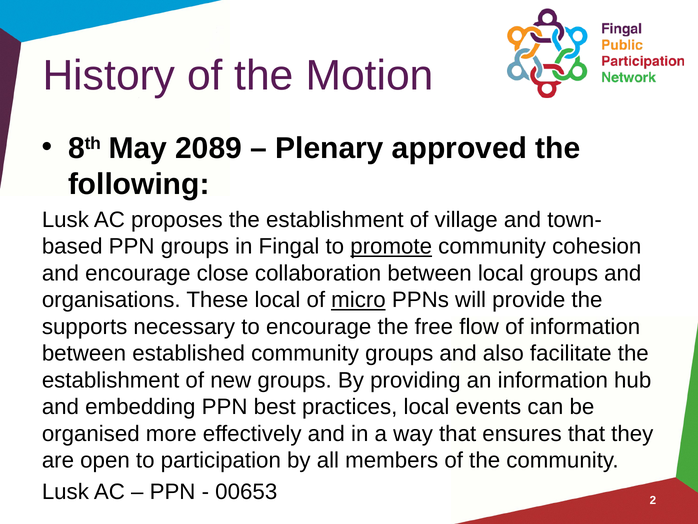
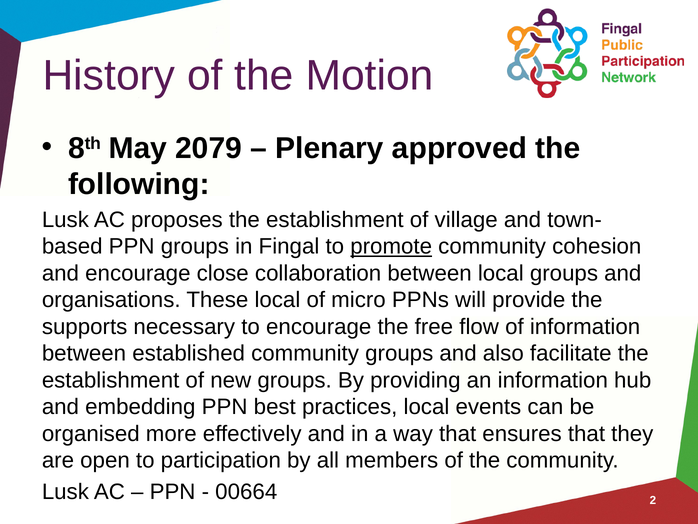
2089: 2089 -> 2079
micro underline: present -> none
00653: 00653 -> 00664
